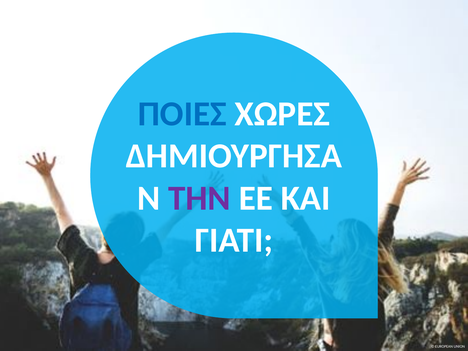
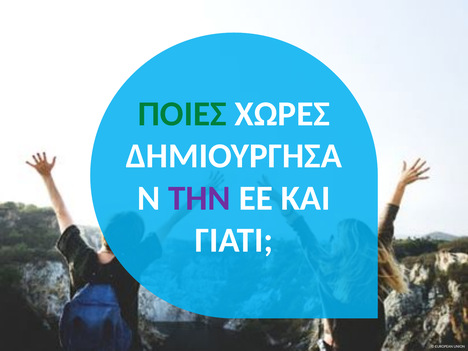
ΠΟΙΕΣ colour: blue -> green
